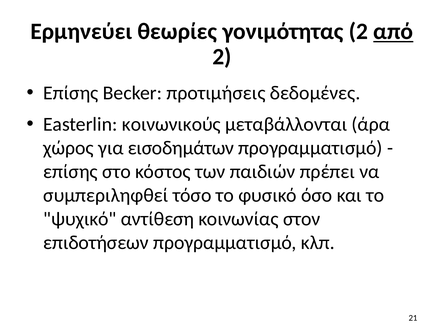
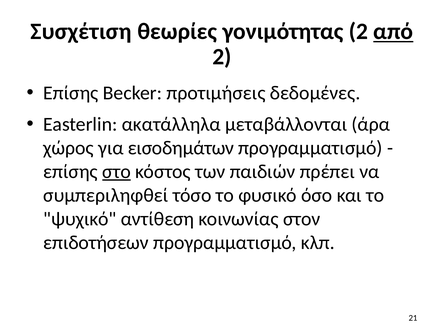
Ερμηνεύει: Ερμηνεύει -> Συσχέτιση
κοινωνικούς: κοινωνικούς -> ακατάλληλα
στο underline: none -> present
